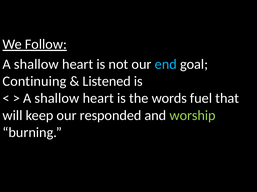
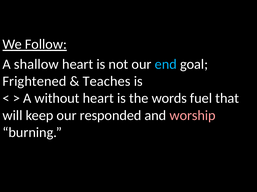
Continuing: Continuing -> Frightened
Listened: Listened -> Teaches
shallow at (57, 99): shallow -> without
worship colour: light green -> pink
